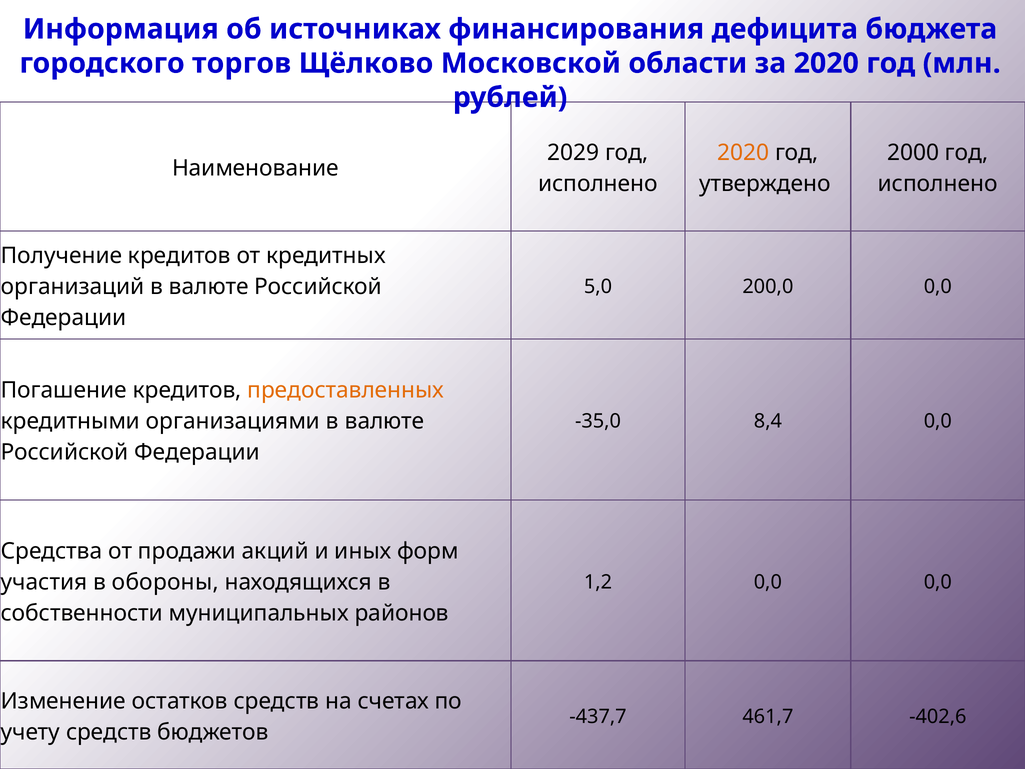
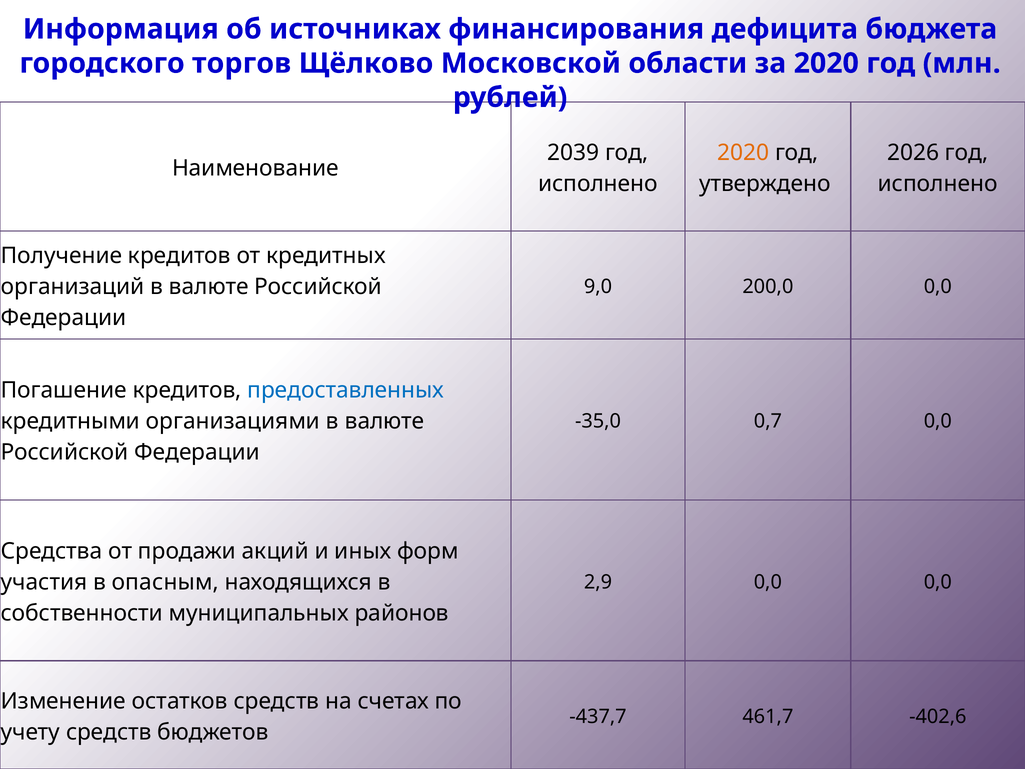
2029: 2029 -> 2039
2000: 2000 -> 2026
5,0: 5,0 -> 9,0
предоставленных colour: orange -> blue
8,4: 8,4 -> 0,7
обороны: обороны -> опасным
1,2: 1,2 -> 2,9
